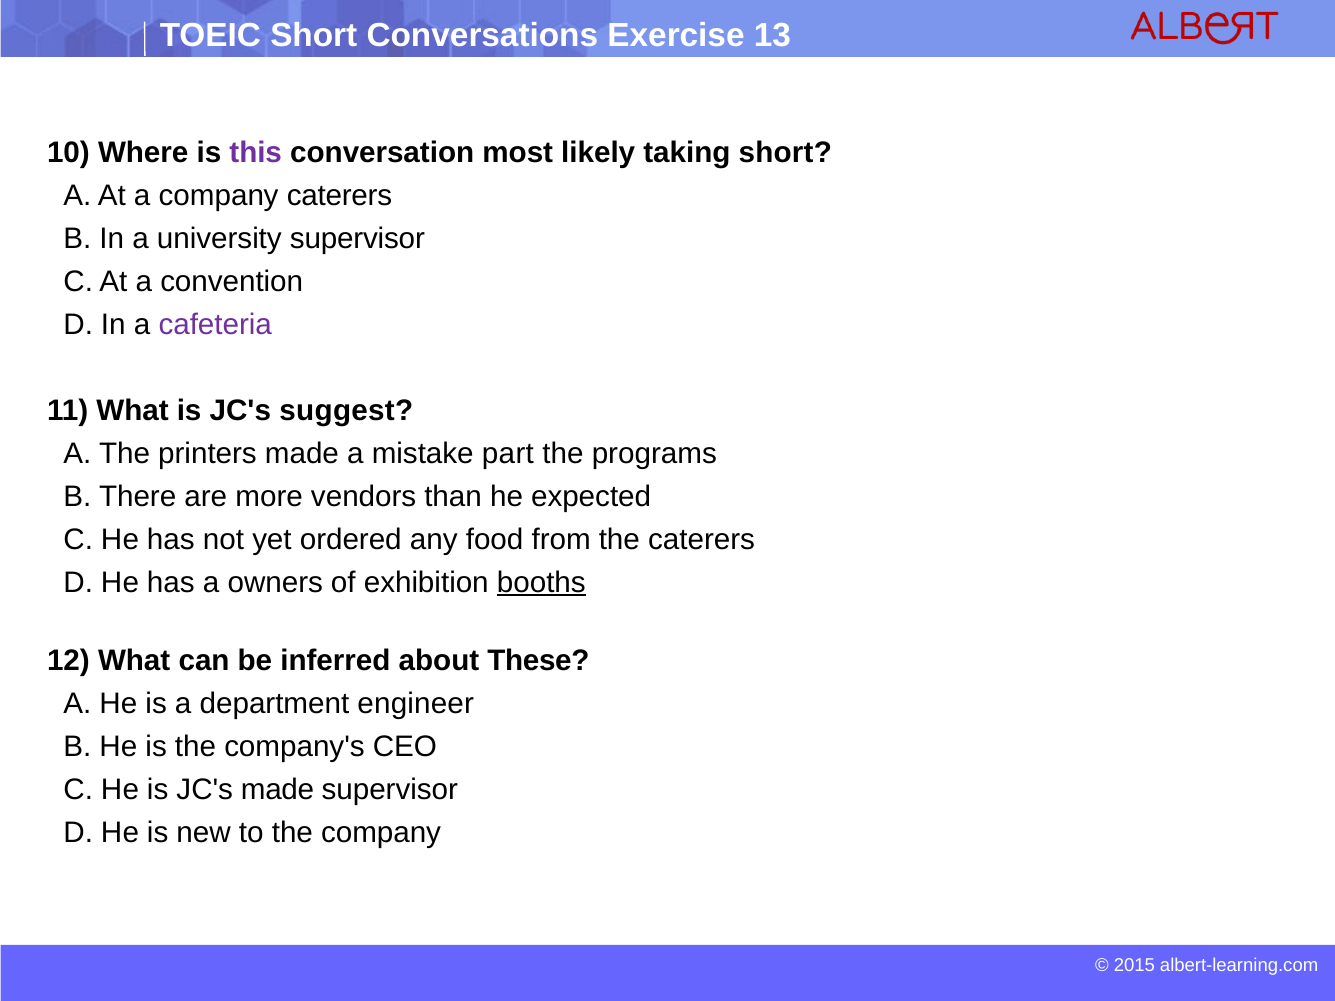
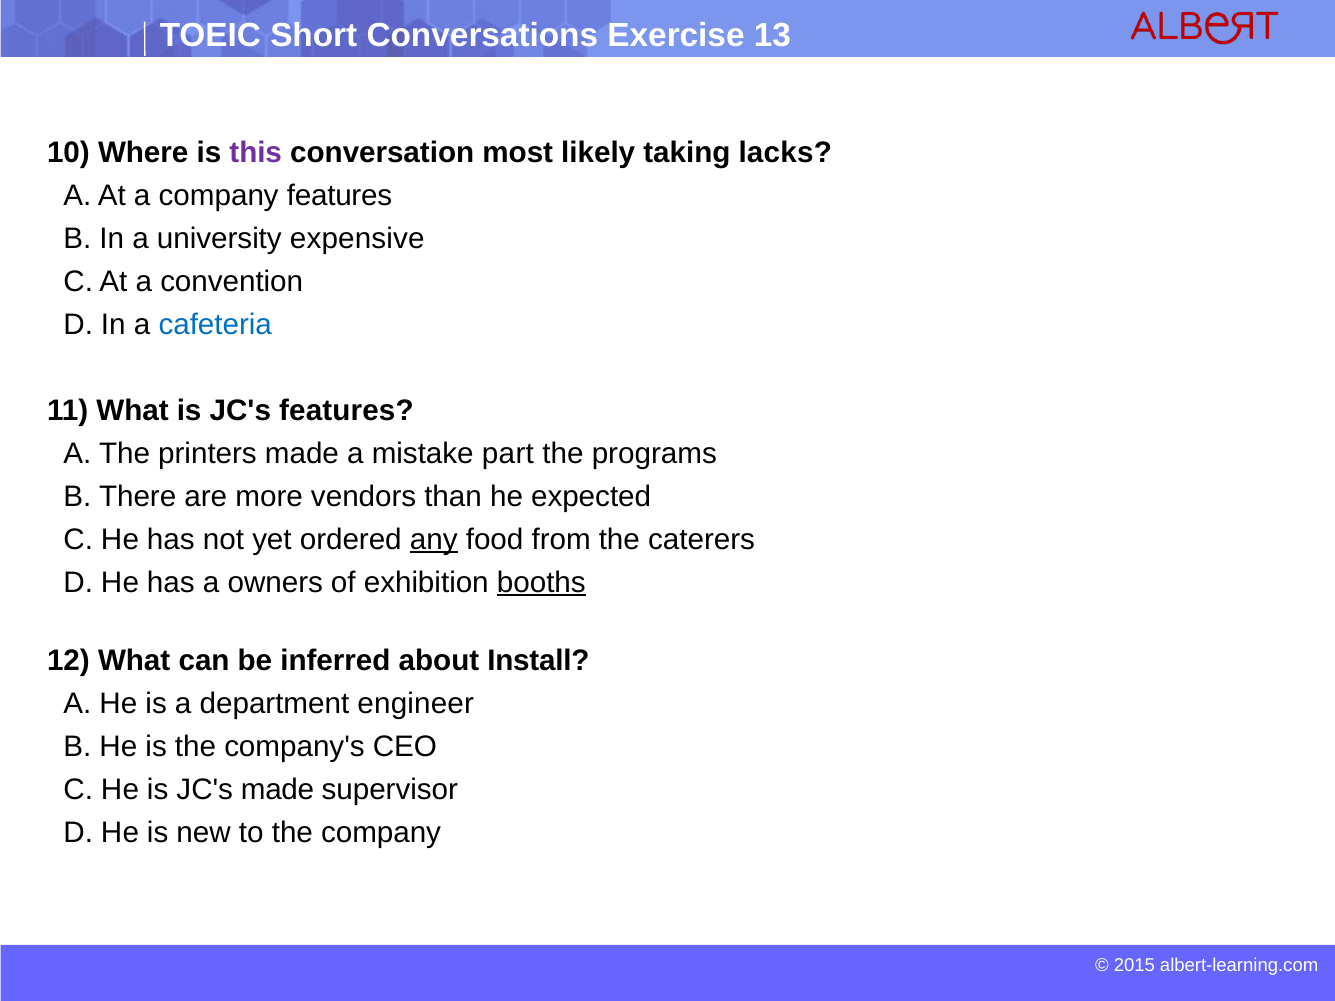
taking short: short -> lacks
company caterers: caterers -> features
university supervisor: supervisor -> expensive
cafeteria colour: purple -> blue
JC's suggest: suggest -> features
any underline: none -> present
These: These -> Install
